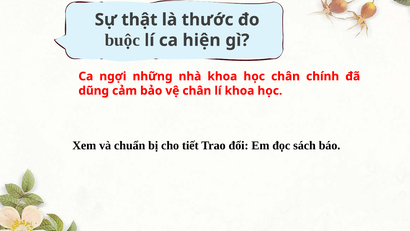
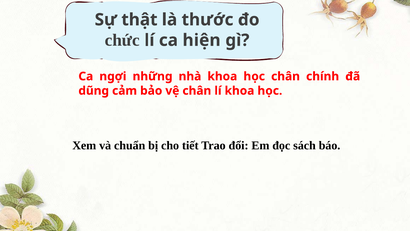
buộc: buộc -> chức
